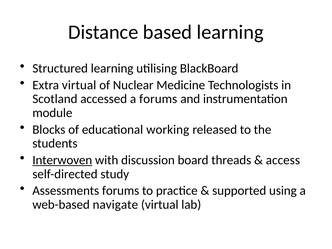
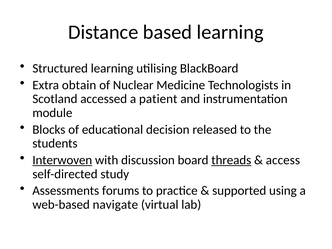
Extra virtual: virtual -> obtain
a forums: forums -> patient
working: working -> decision
threads underline: none -> present
